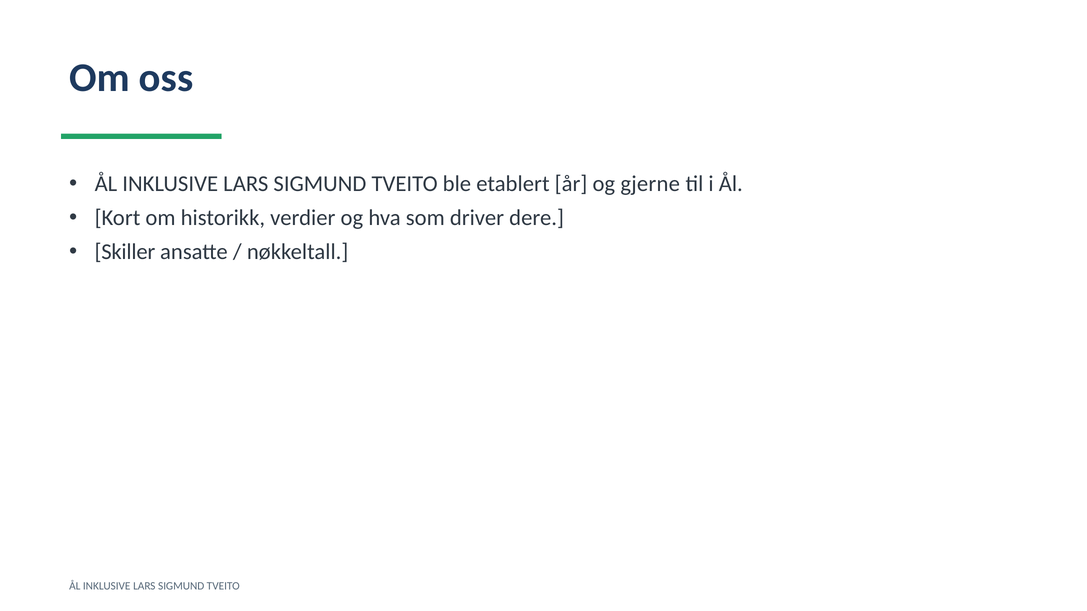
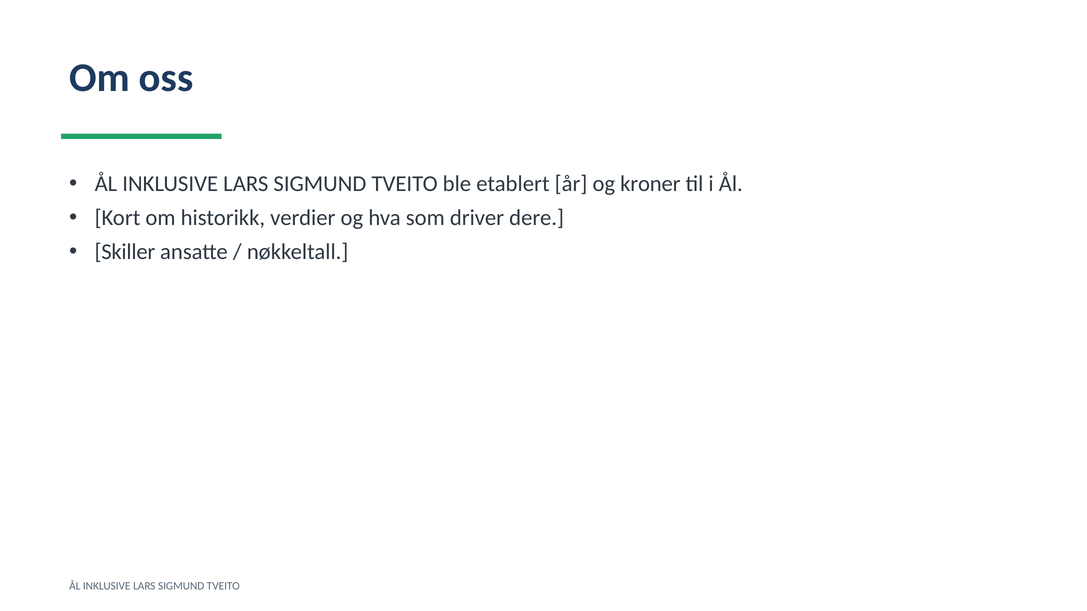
gjerne: gjerne -> kroner
